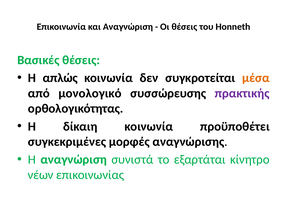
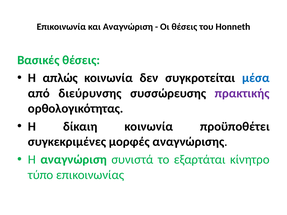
μέσα colour: orange -> blue
μονολογικό: μονολογικό -> διεύρυνσης
νέων: νέων -> τύπο
